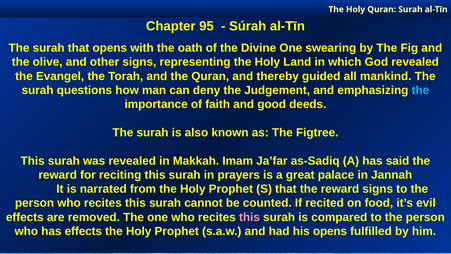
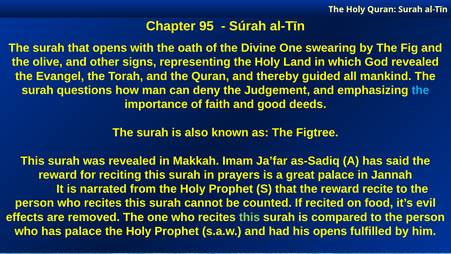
reward signs: signs -> recite
this at (249, 217) colour: pink -> light green
has effects: effects -> palace
